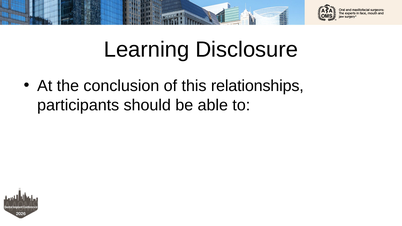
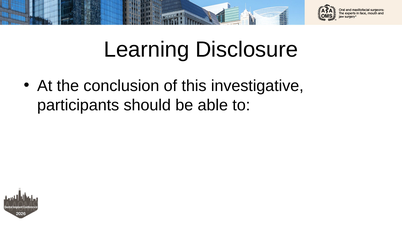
relationships: relationships -> investigative
